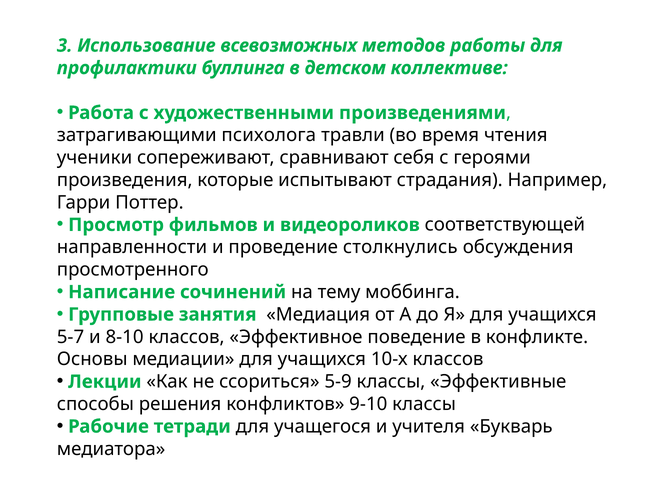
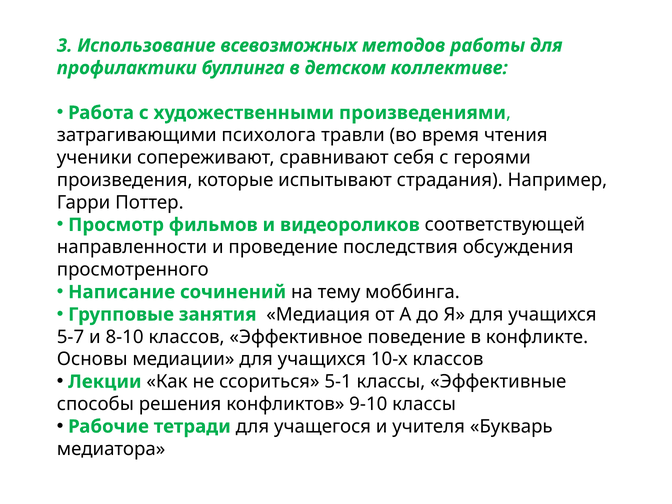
столкнулись: столкнулись -> последствия
5-9: 5-9 -> 5-1
